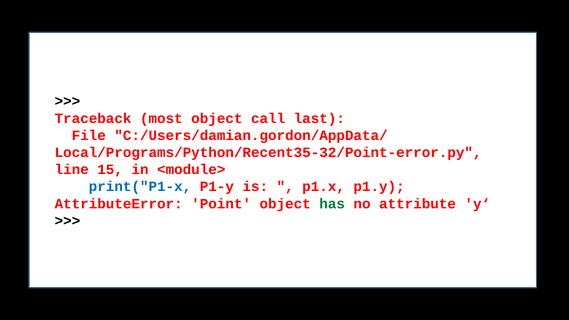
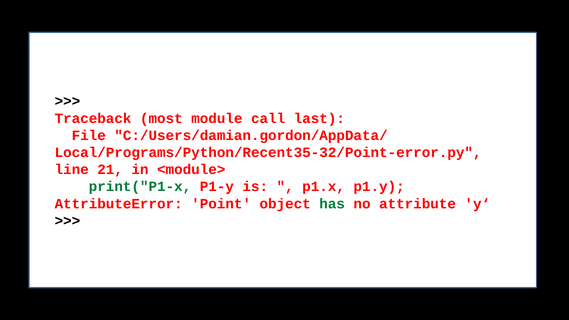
most object: object -> module
15: 15 -> 21
print("P1-x colour: blue -> green
